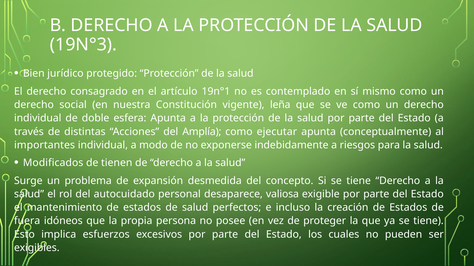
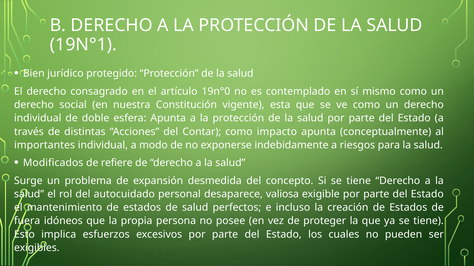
19N°3: 19N°3 -> 19N°1
19n°1: 19n°1 -> 19n°0
leña: leña -> esta
Amplía: Amplía -> Contar
ejecutar: ejecutar -> impacto
tienen: tienen -> refiere
